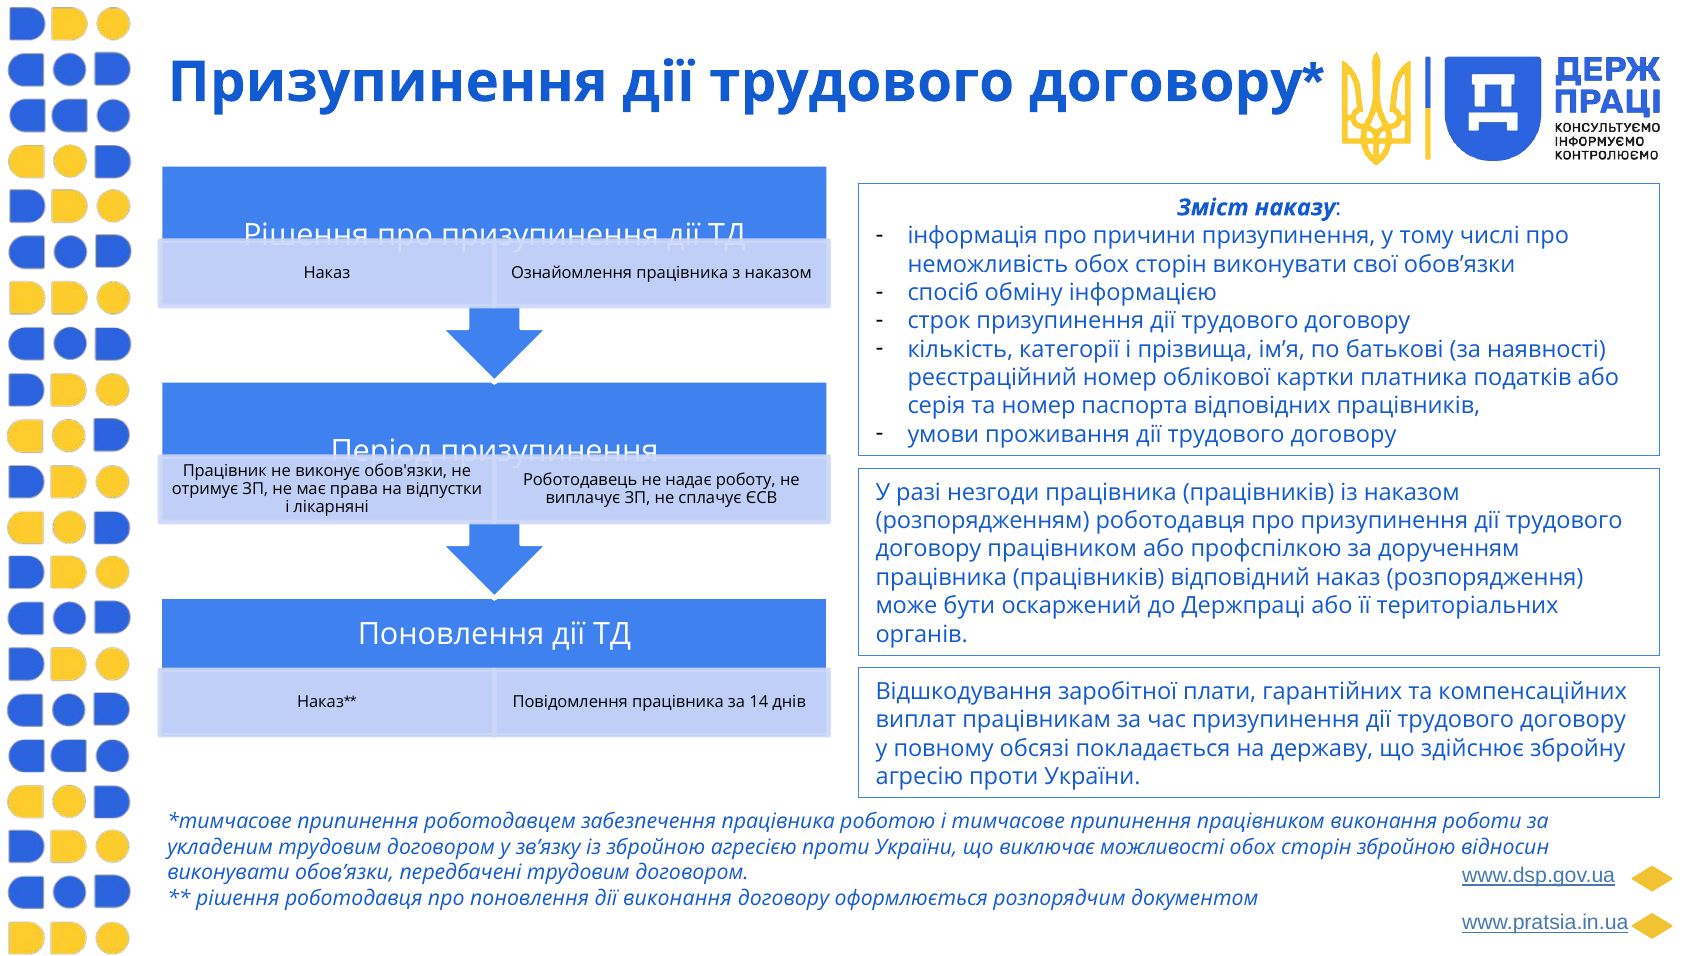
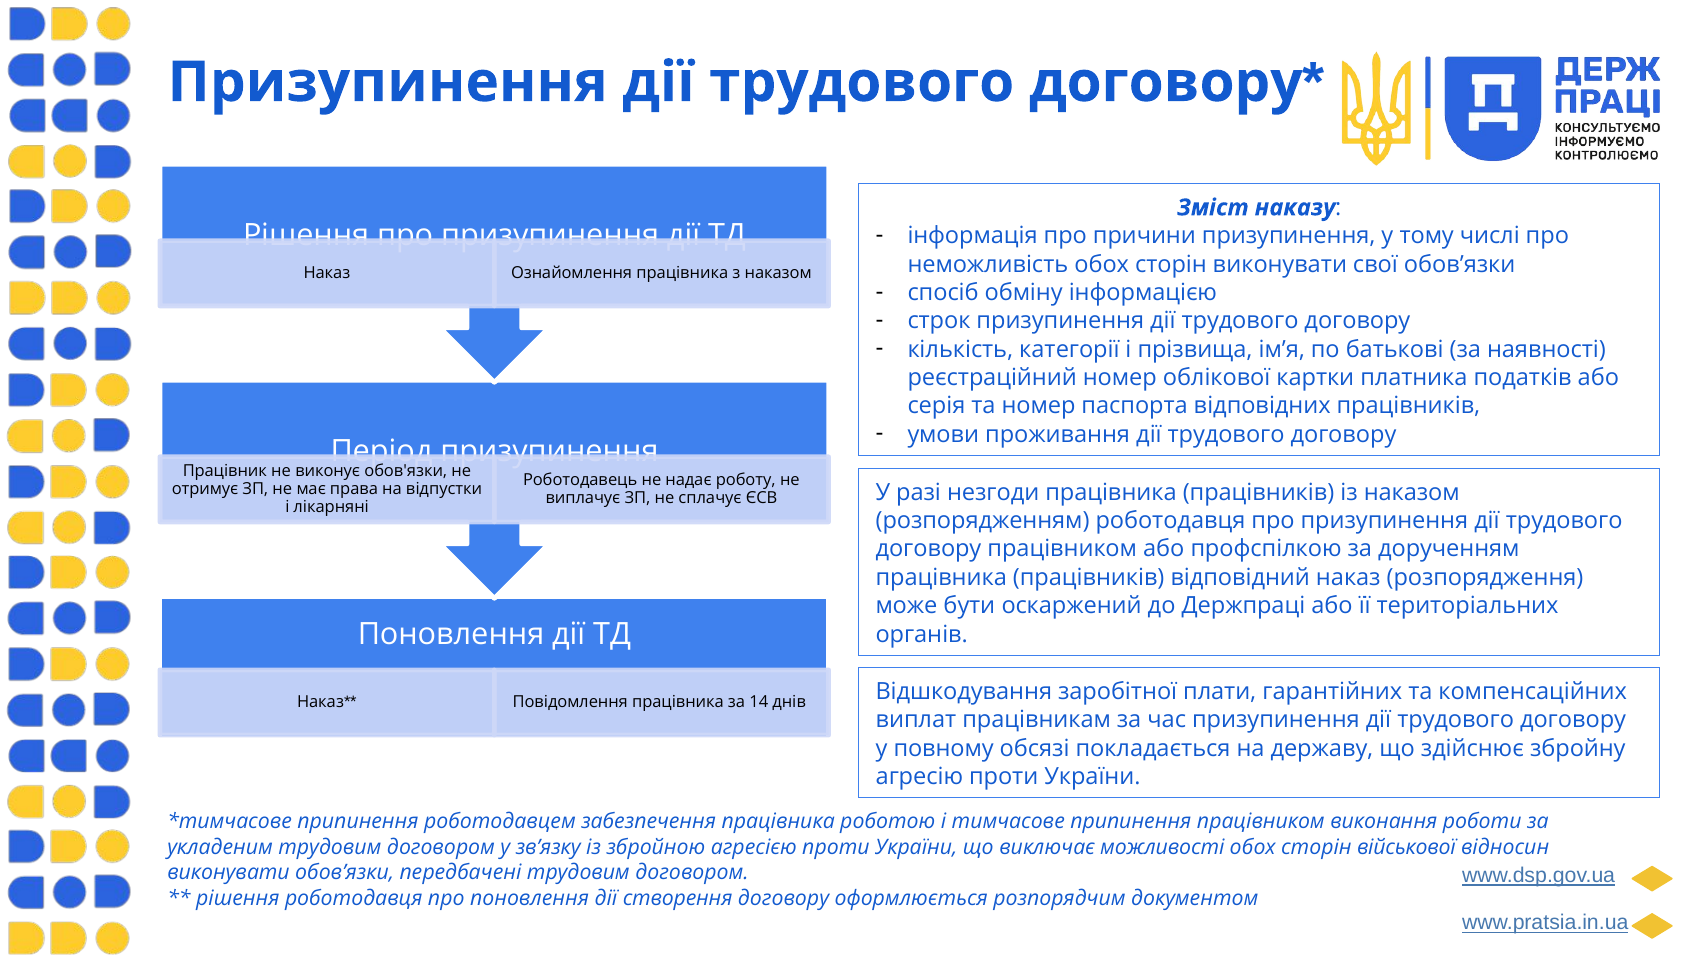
сторін збройною: збройною -> військової
дії виконання: виконання -> створення
